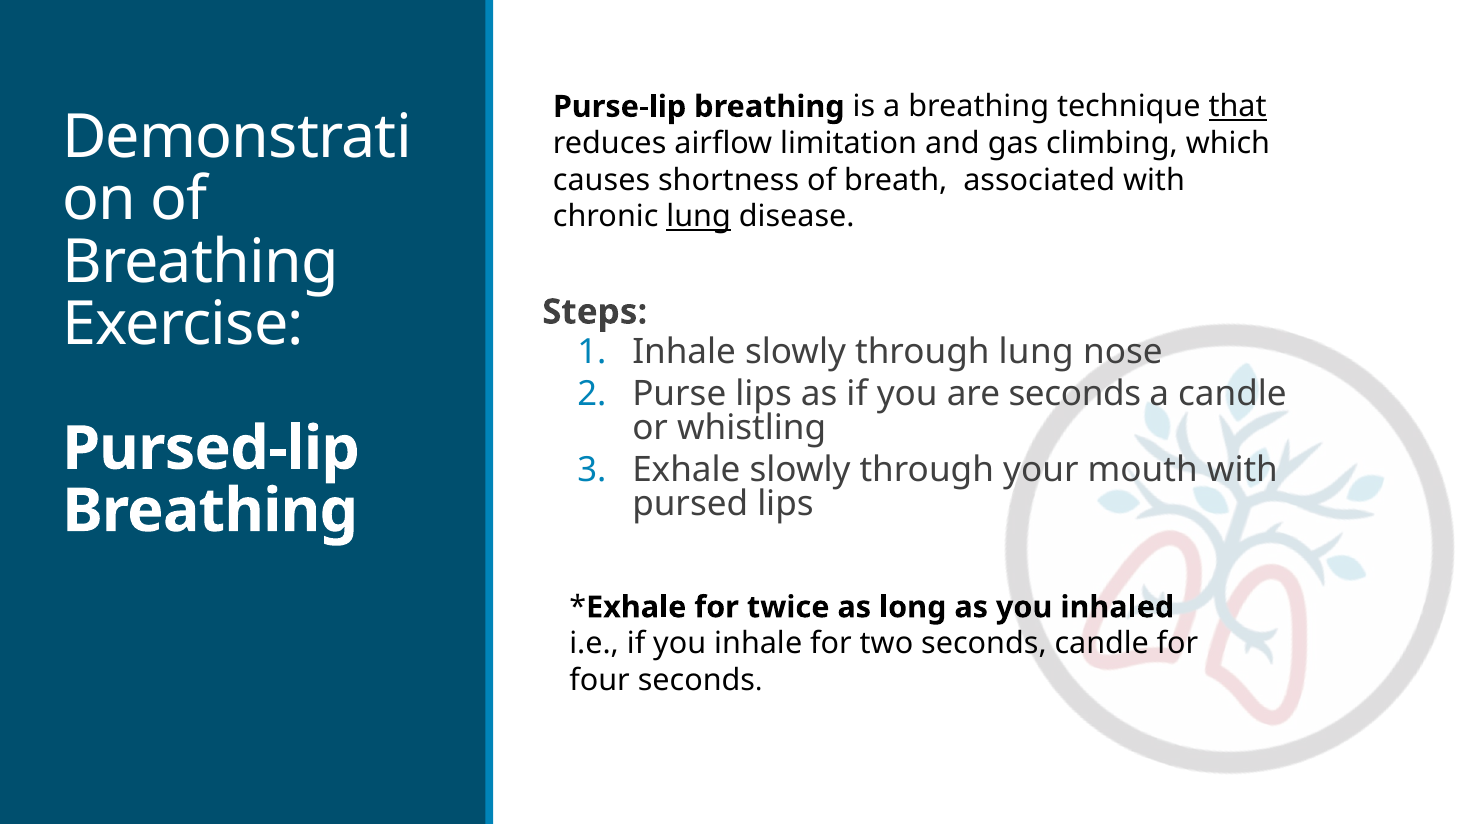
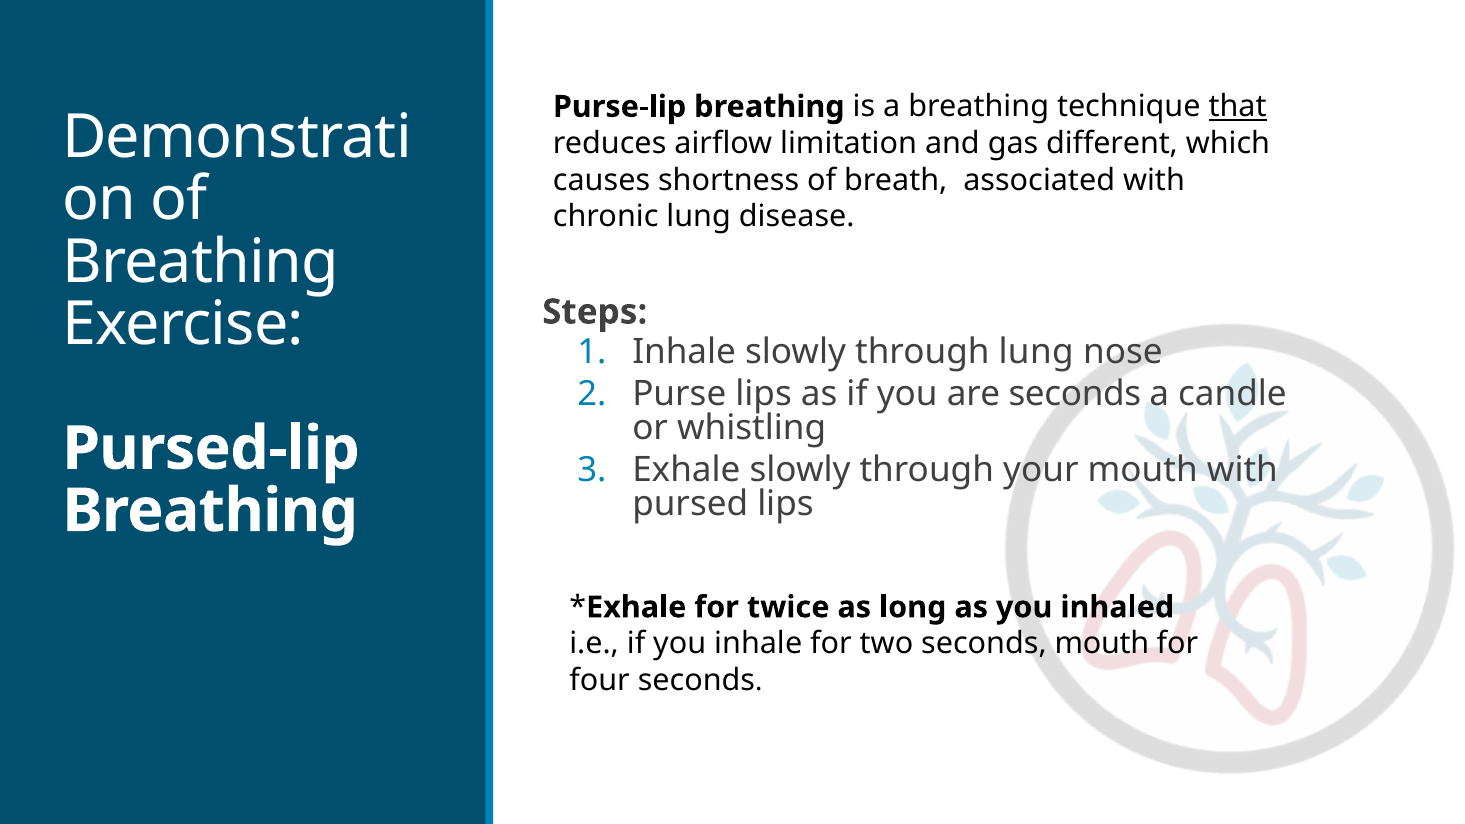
climbing: climbing -> different
lung at (699, 217) underline: present -> none
seconds candle: candle -> mouth
